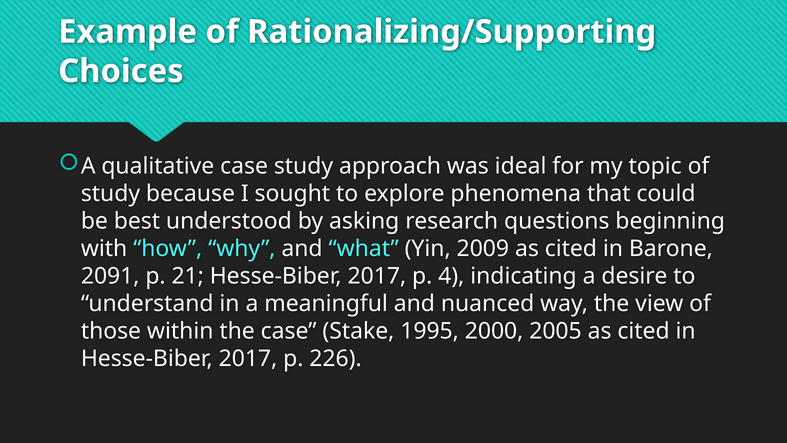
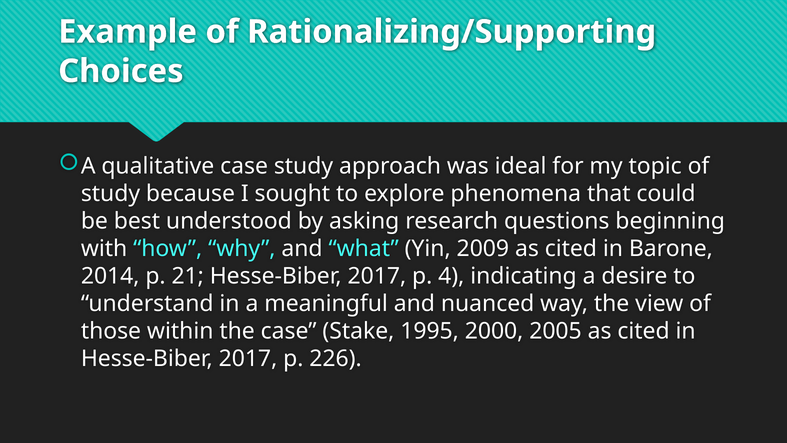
2091: 2091 -> 2014
